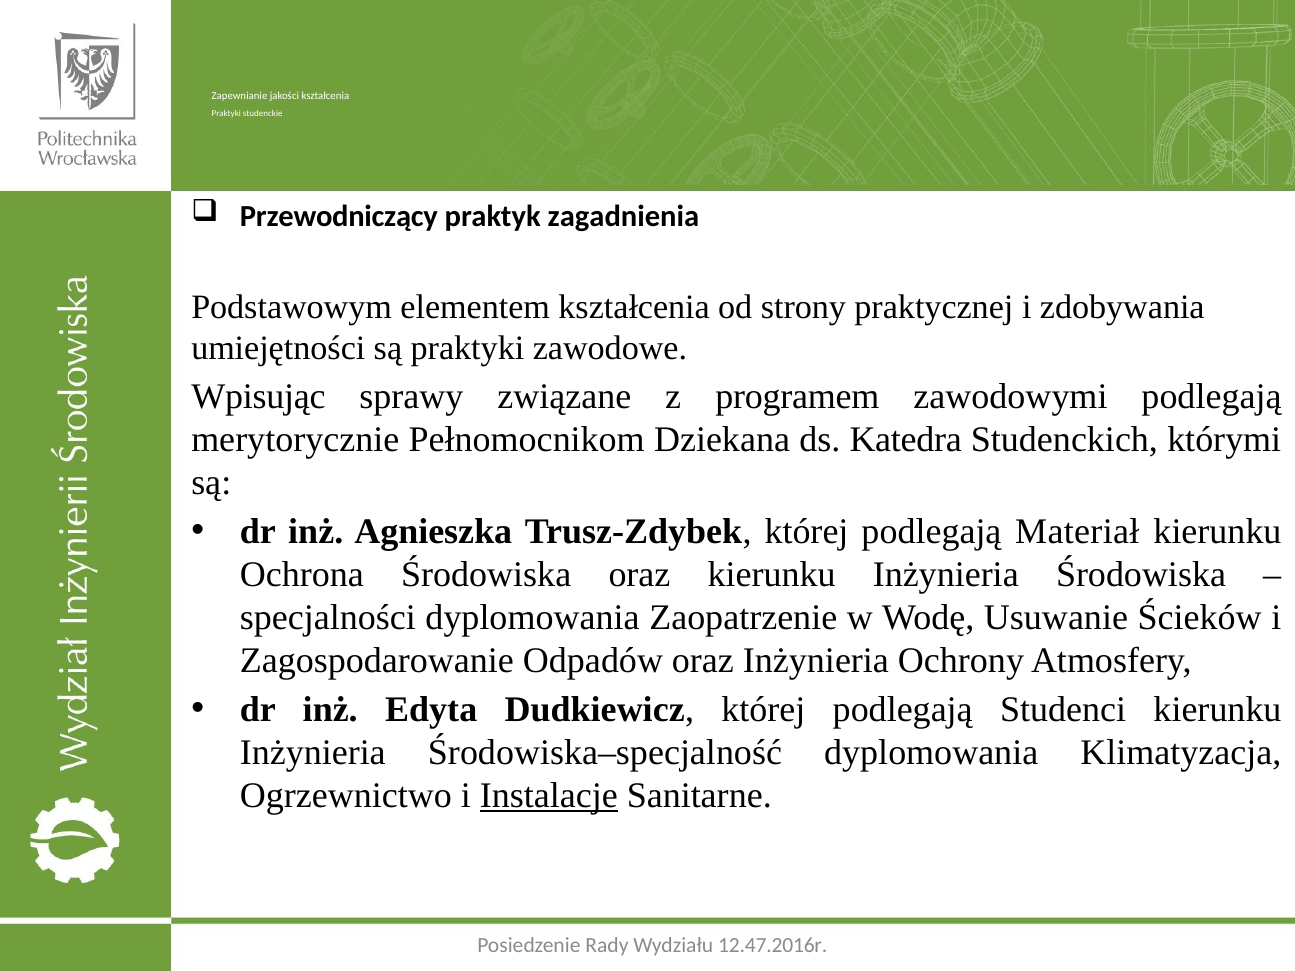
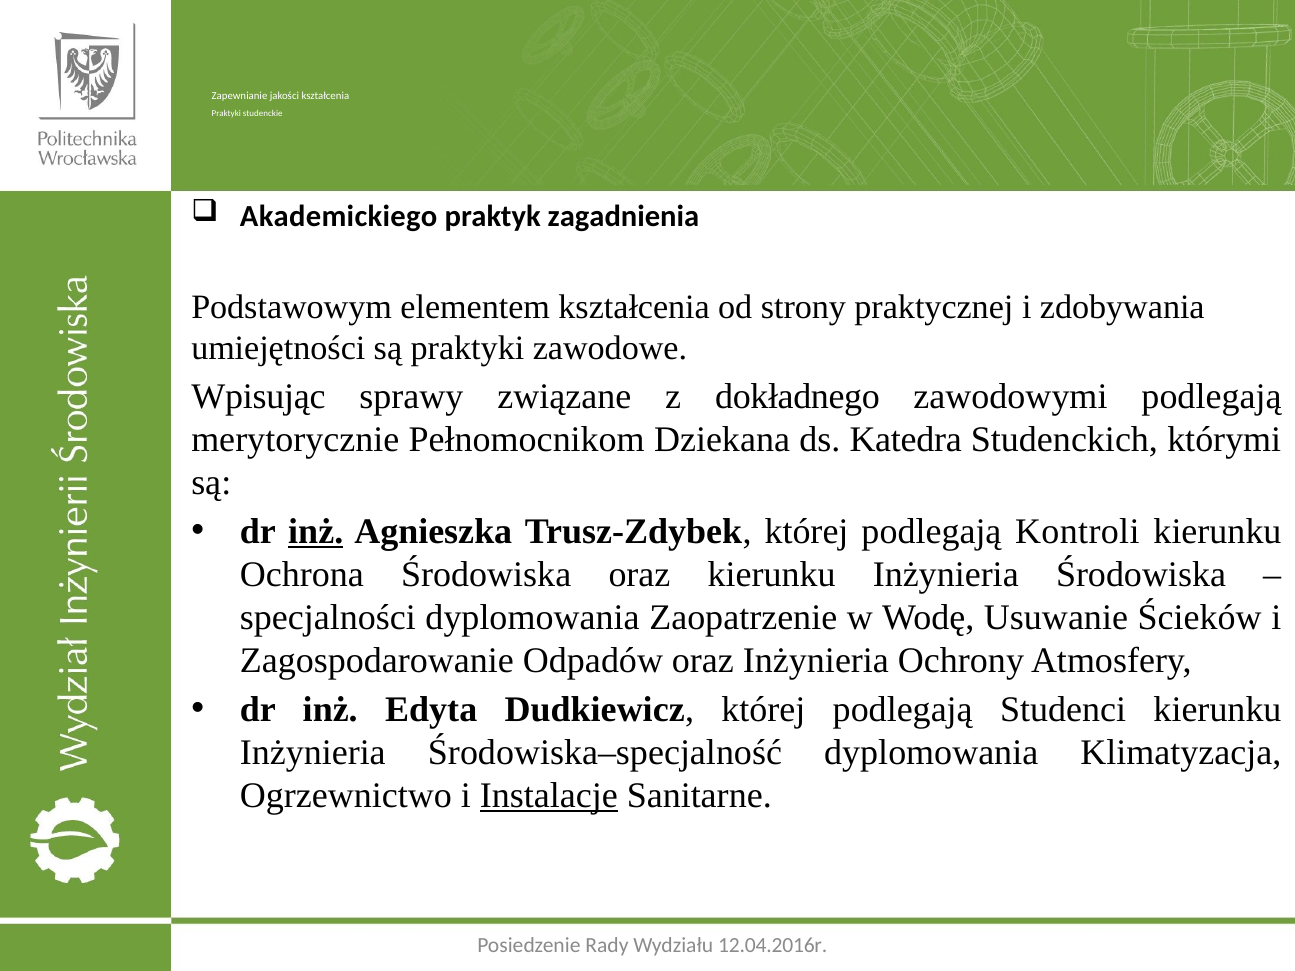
Przewodniczący: Przewodniczący -> Akademickiego
programem: programem -> dokładnego
inż at (316, 531) underline: none -> present
Materiał: Materiał -> Kontroli
12.47.2016r: 12.47.2016r -> 12.04.2016r
